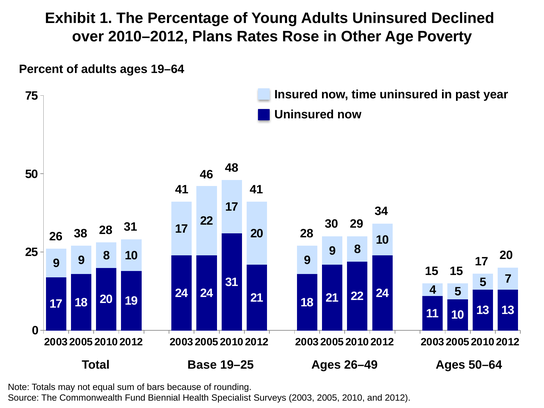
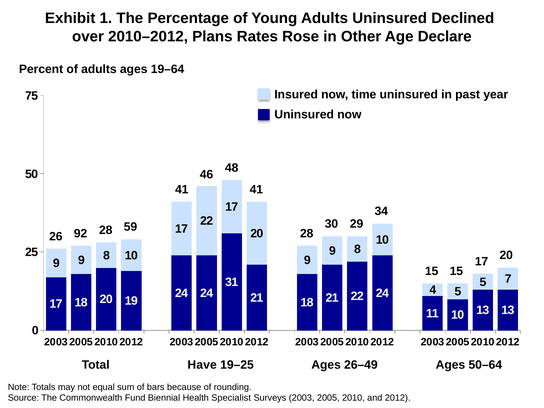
Poverty: Poverty -> Declare
38: 38 -> 92
28 31: 31 -> 59
Base: Base -> Have
